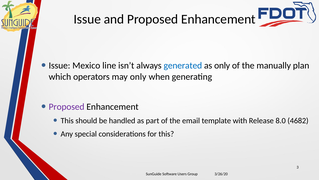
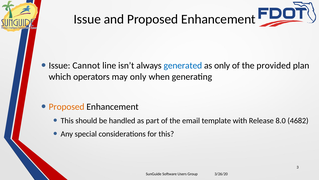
Mexico: Mexico -> Cannot
manually: manually -> provided
Proposed at (67, 107) colour: purple -> orange
